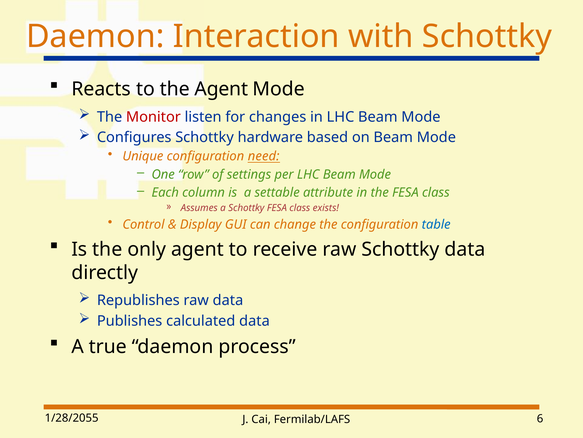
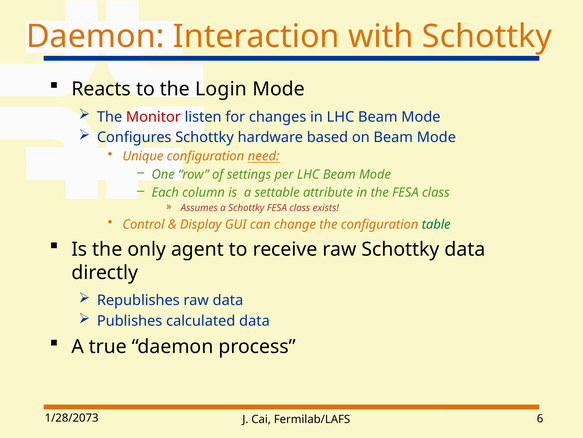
the Agent: Agent -> Login
table colour: blue -> green
1/28/2055: 1/28/2055 -> 1/28/2073
